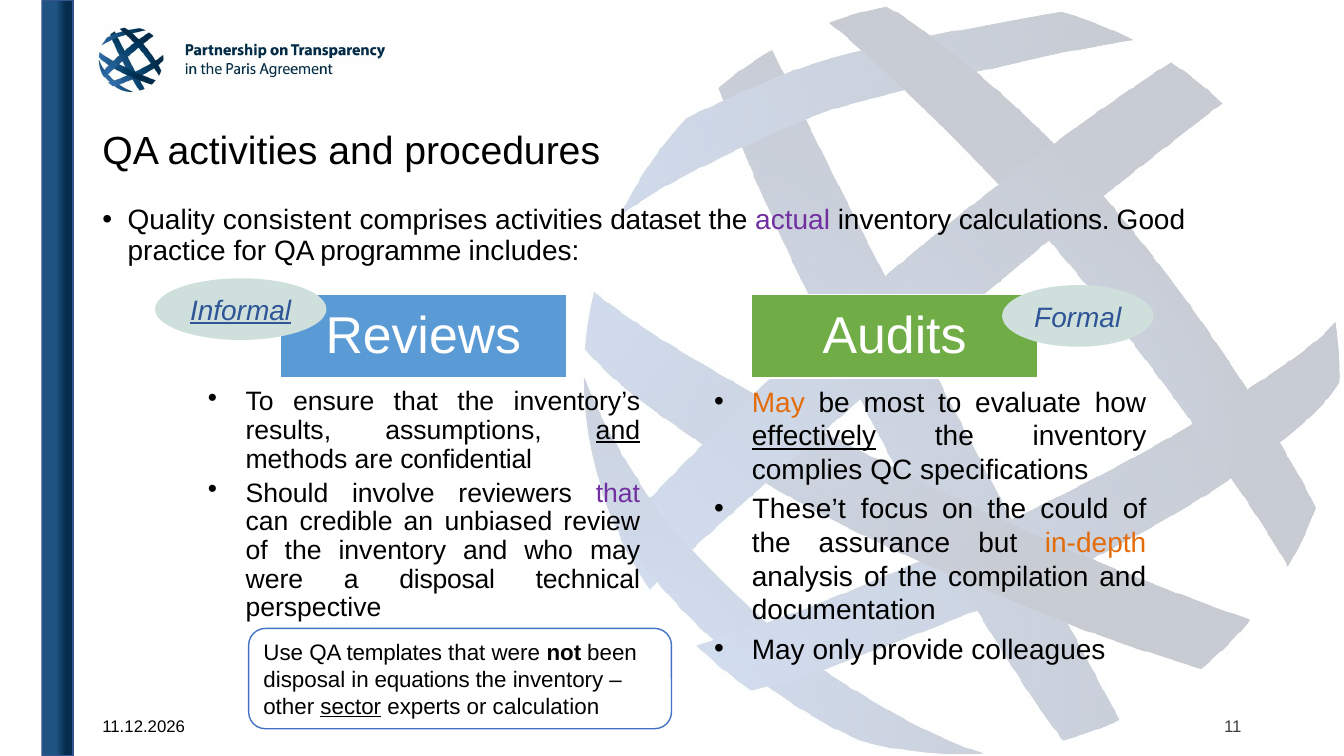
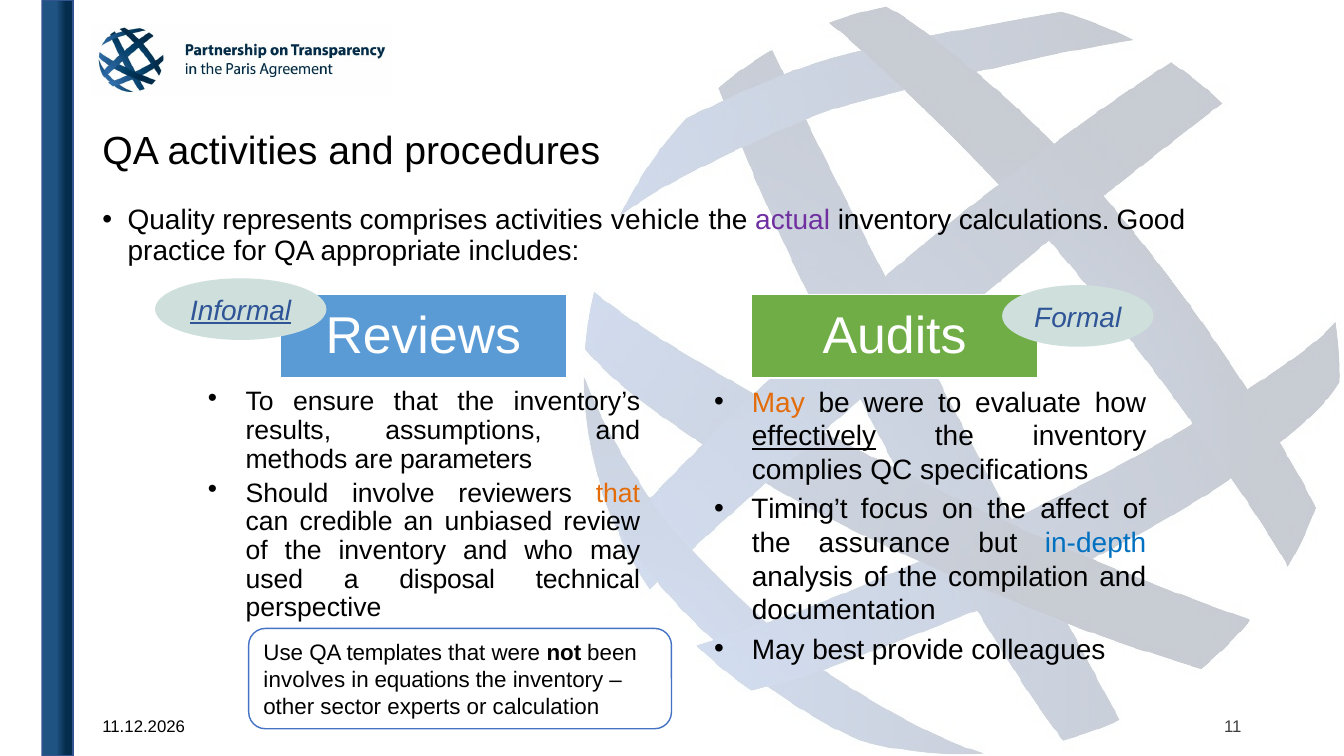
consistent: consistent -> represents
dataset: dataset -> vehicle
programme: programme -> appropriate
be most: most -> were
and at (618, 431) underline: present -> none
confidential: confidential -> parameters
that at (618, 493) colour: purple -> orange
These’t: These’t -> Timing’t
could: could -> affect
in-depth colour: orange -> blue
were at (274, 579): were -> used
only: only -> best
disposal at (304, 680): disposal -> involves
sector underline: present -> none
